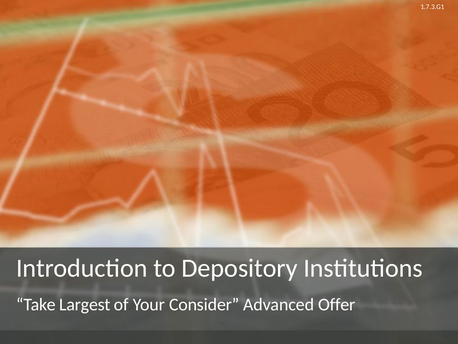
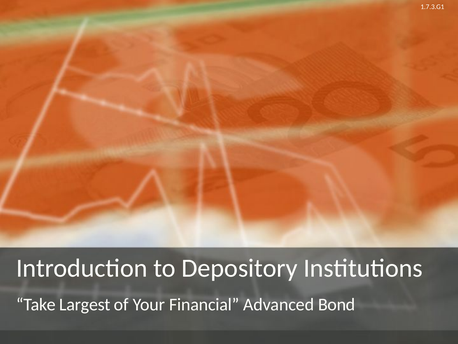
Consider: Consider -> Financial
Offer: Offer -> Bond
